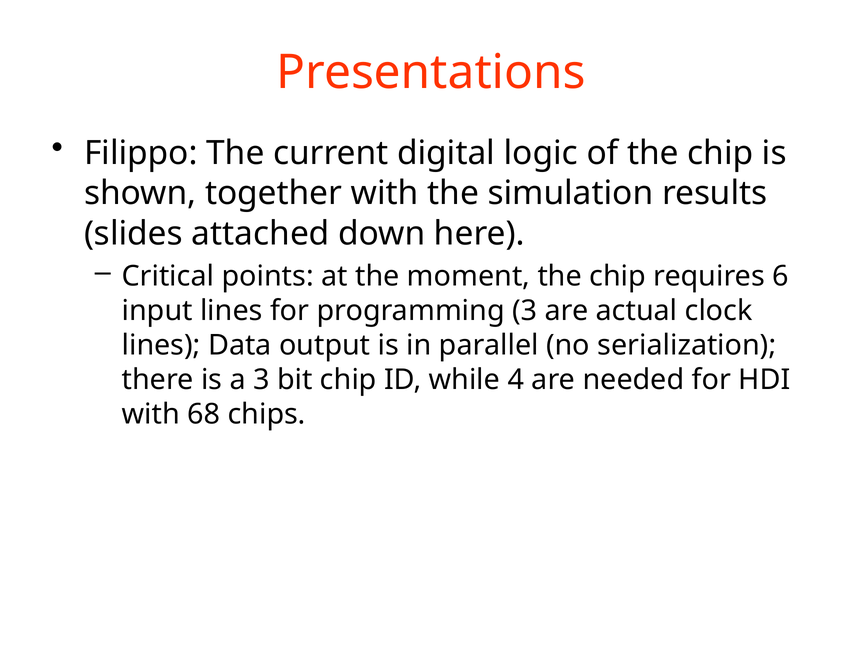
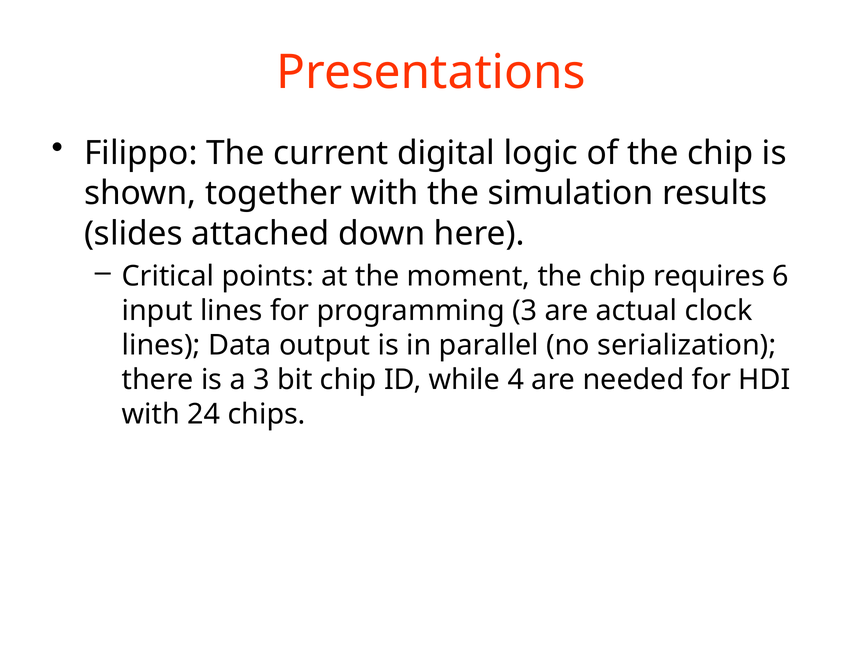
68: 68 -> 24
